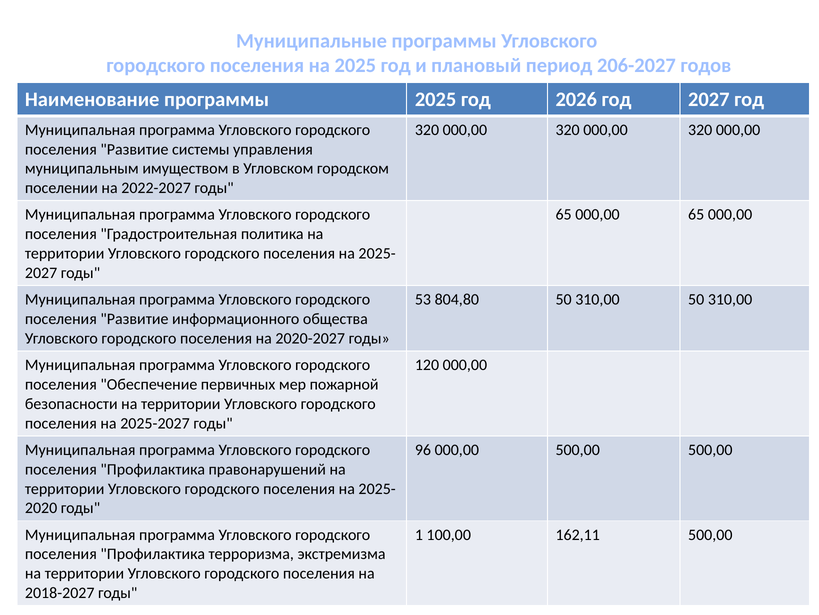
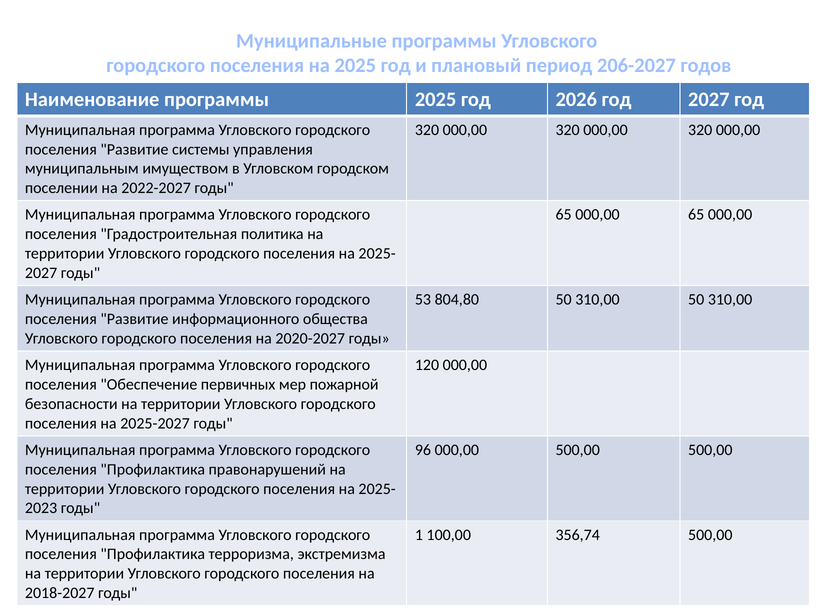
2020: 2020 -> 2023
162,11: 162,11 -> 356,74
